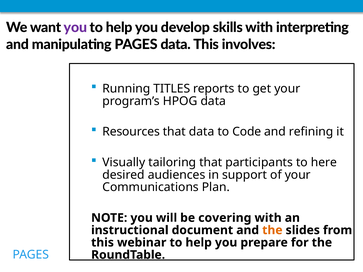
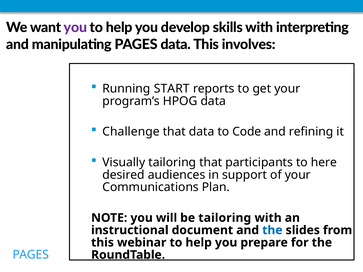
TITLES: TITLES -> START
Resources: Resources -> Challenge
be covering: covering -> tailoring
the at (272, 230) colour: orange -> blue
